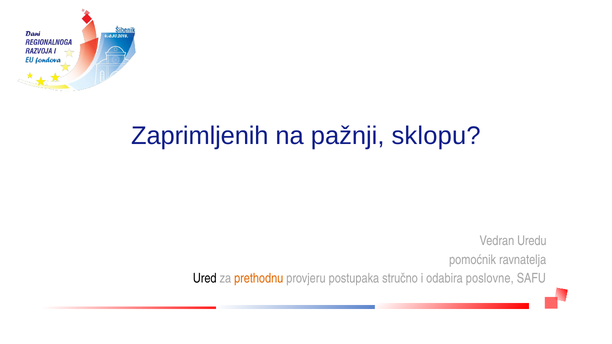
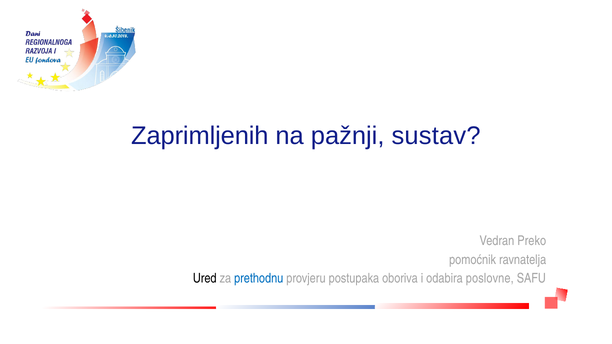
sklopu: sklopu -> sustav
Uredu: Uredu -> Preko
prethodnu colour: orange -> blue
stručno: stručno -> oboriva
